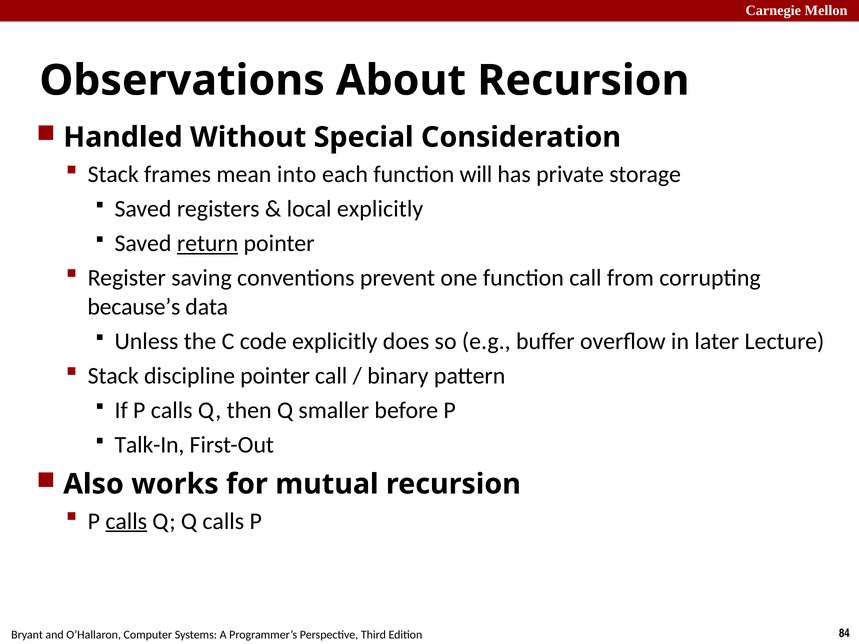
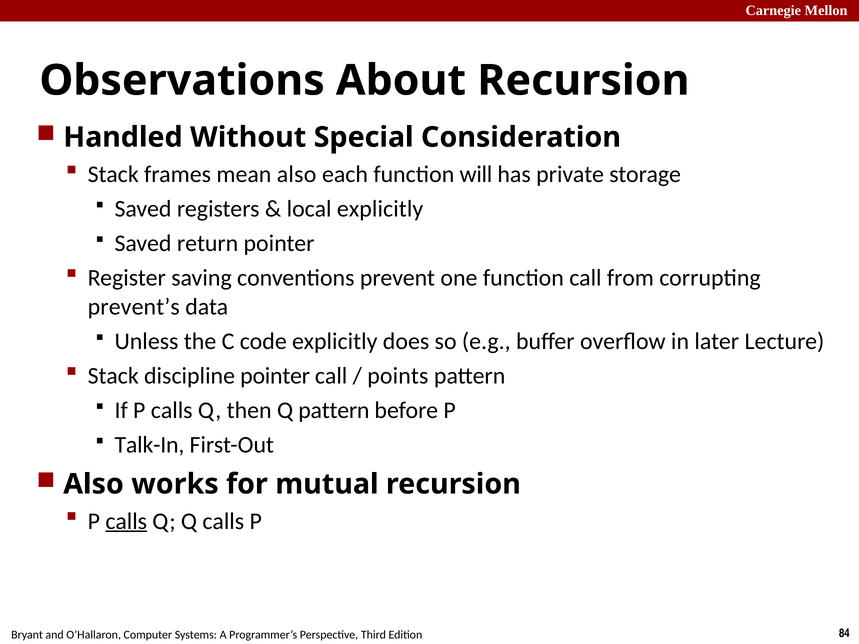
mean into: into -> also
return underline: present -> none
because’s: because’s -> prevent’s
binary: binary -> points
Q smaller: smaller -> pattern
